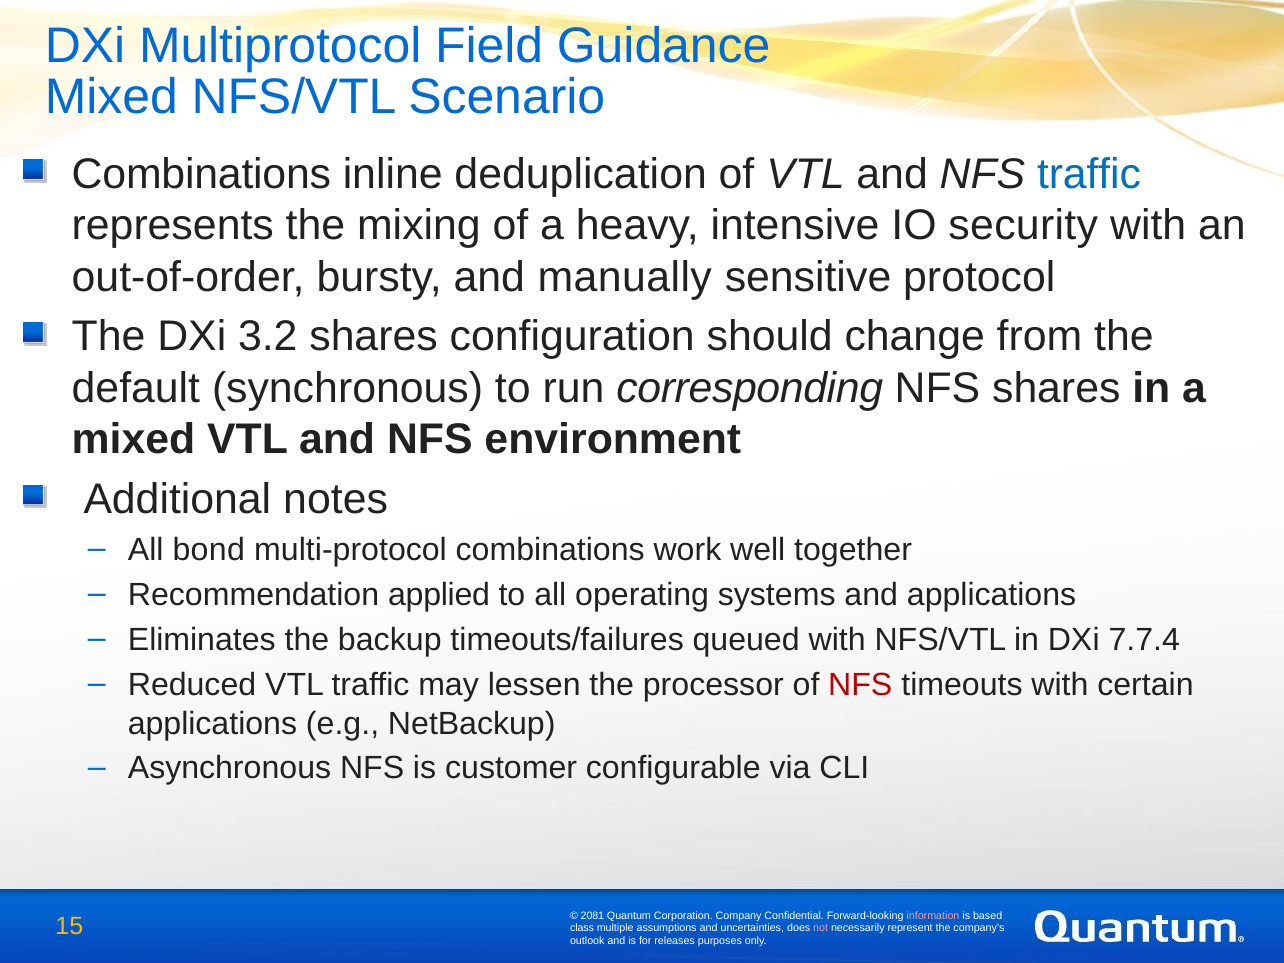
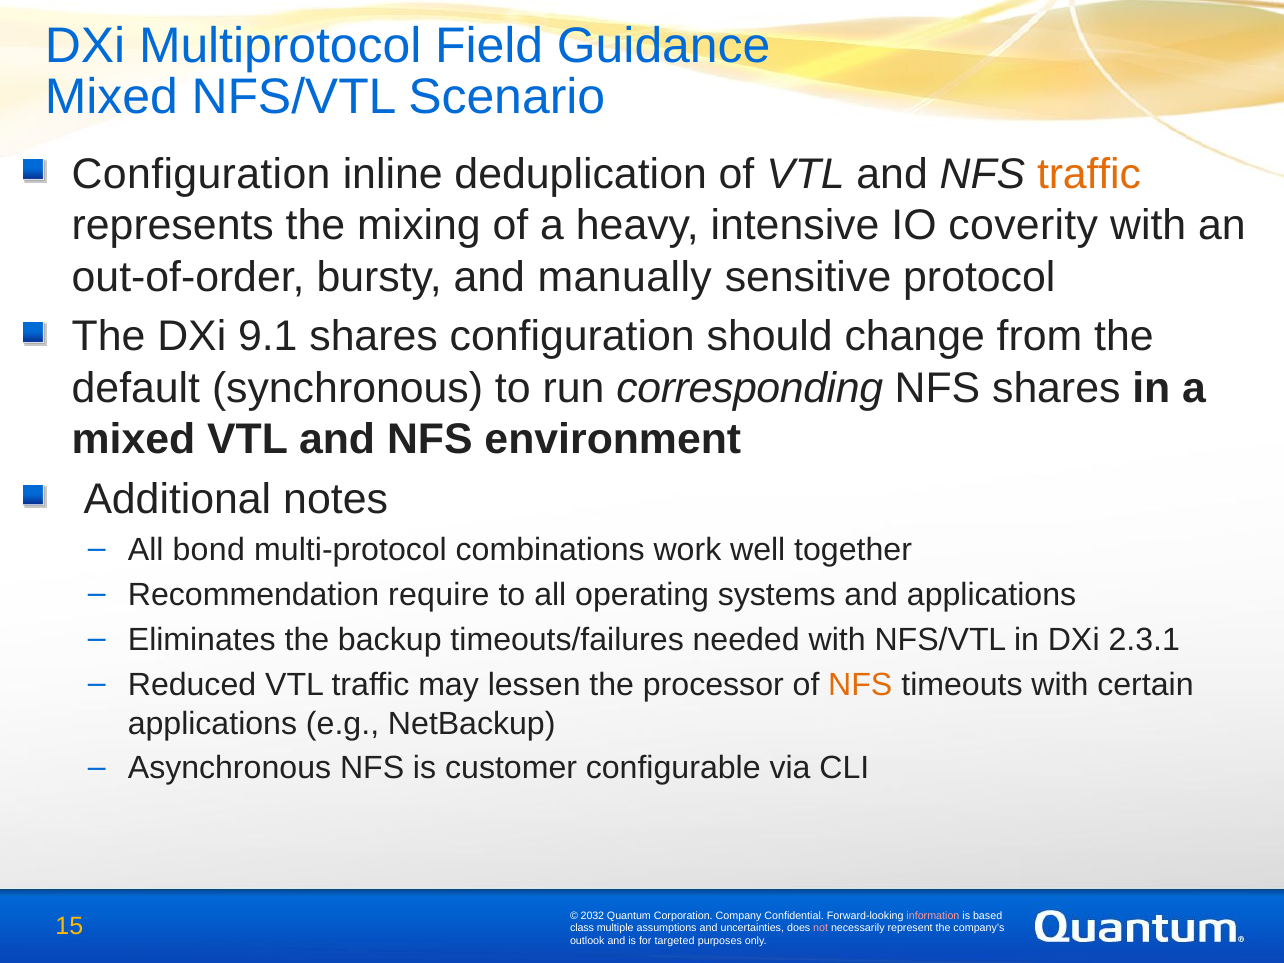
Combinations at (201, 174): Combinations -> Configuration
traffic at (1089, 174) colour: blue -> orange
security: security -> coverity
3.2: 3.2 -> 9.1
applied: applied -> require
queued: queued -> needed
7.7.4: 7.7.4 -> 2.3.1
NFS at (860, 685) colour: red -> orange
2081: 2081 -> 2032
releases: releases -> targeted
